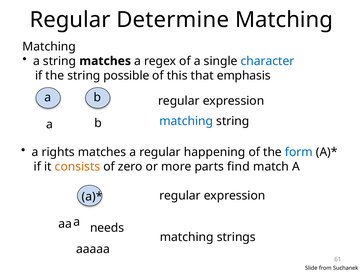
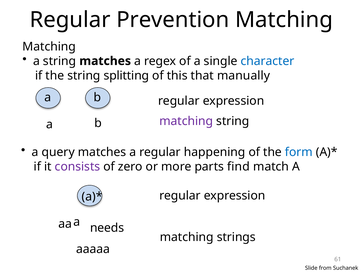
Determine: Determine -> Prevention
possible: possible -> splitting
emphasis: emphasis -> manually
matching at (186, 121) colour: blue -> purple
rights: rights -> query
consists colour: orange -> purple
